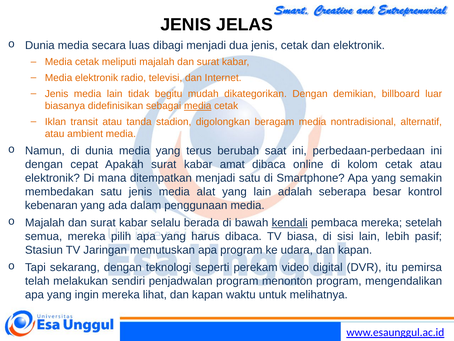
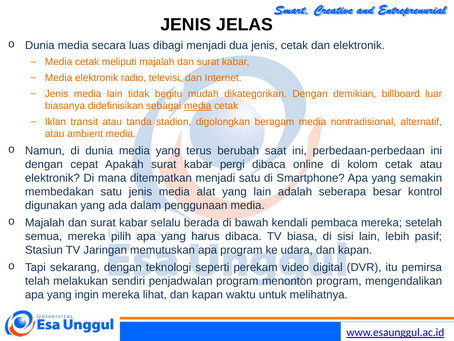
amat: amat -> pergi
kebenaran: kebenaran -> digunakan
kendali underline: present -> none
